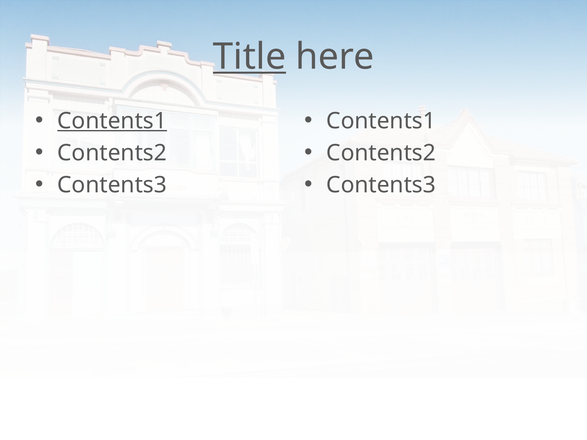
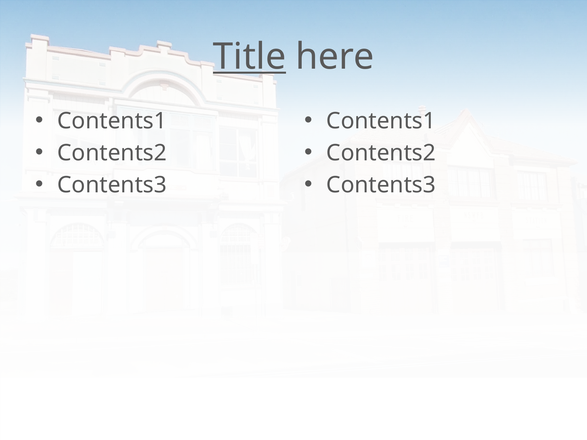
Contents1 at (112, 121) underline: present -> none
